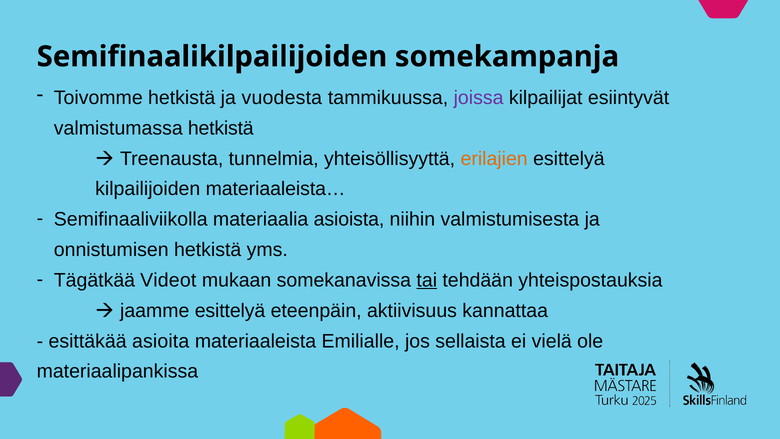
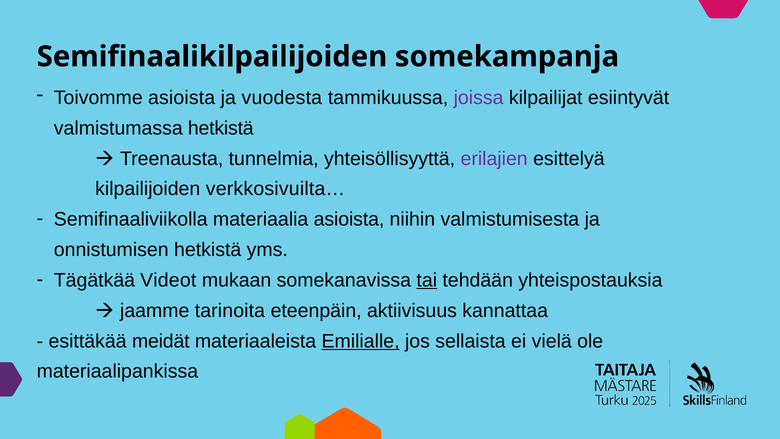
Toivomme hetkistä: hetkistä -> asioista
erilajien colour: orange -> purple
materiaaleista…: materiaaleista… -> verkkosivuilta…
jaamme esittelyä: esittelyä -> tarinoita
asioita: asioita -> meidät
Emilialle underline: none -> present
